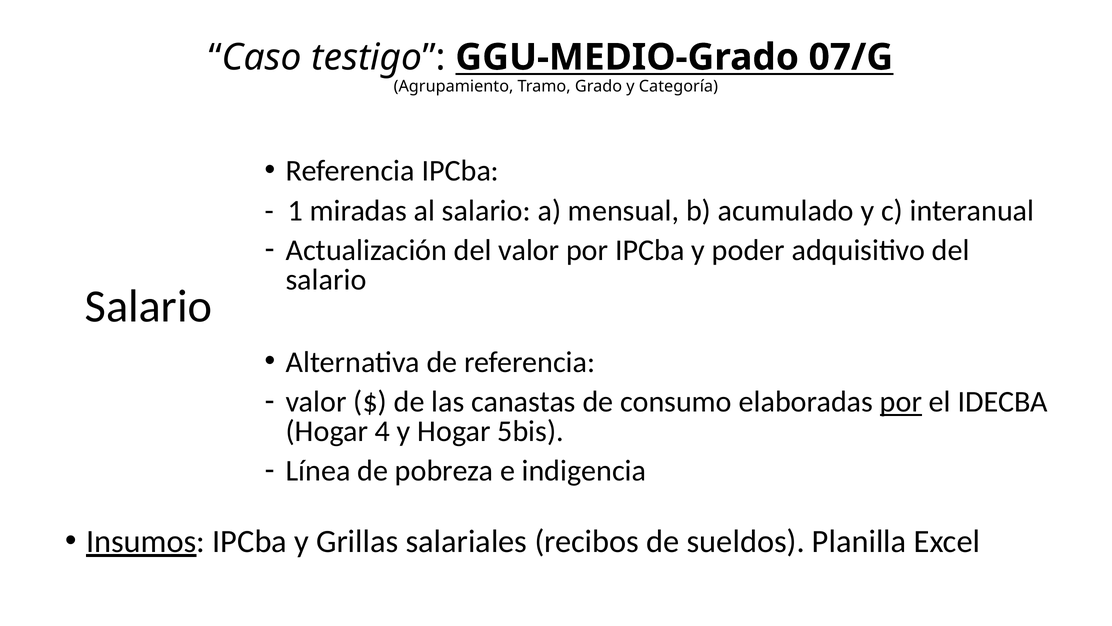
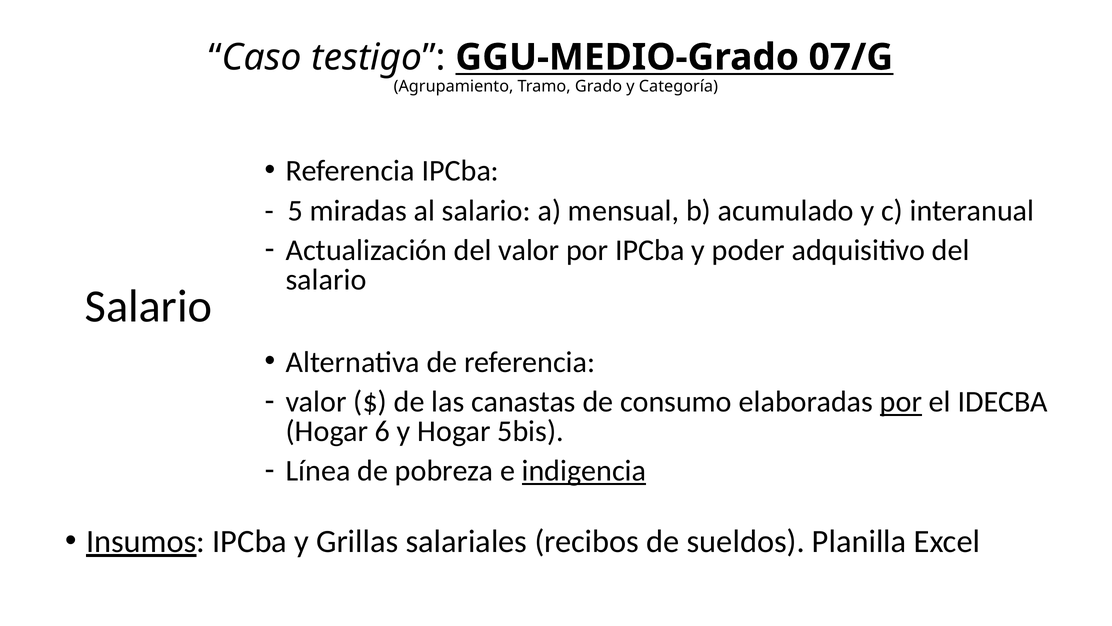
1: 1 -> 5
4: 4 -> 6
indigencia underline: none -> present
